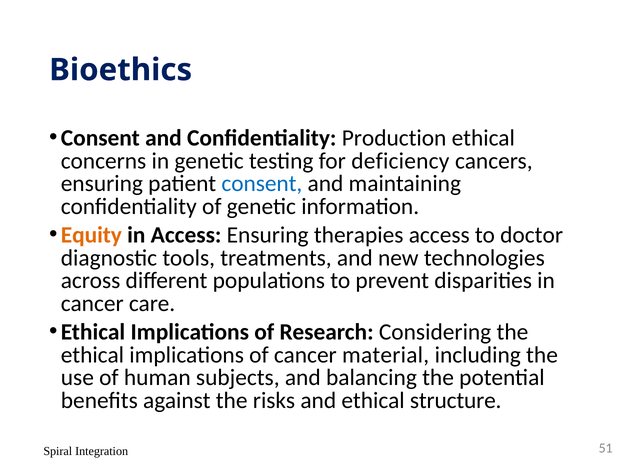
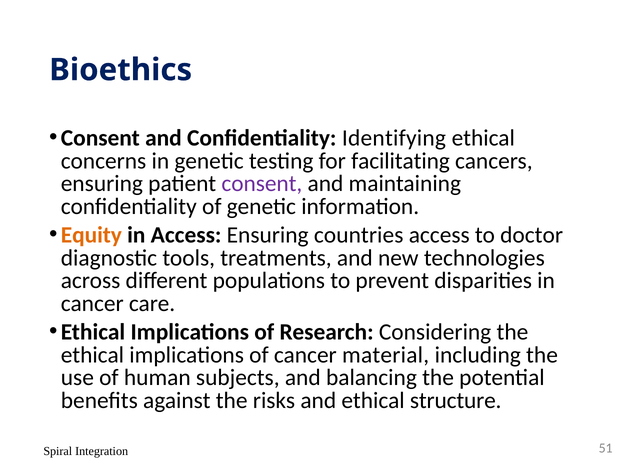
Production: Production -> Identifying
deficiency: deficiency -> facilitating
consent at (262, 184) colour: blue -> purple
therapies: therapies -> countries
